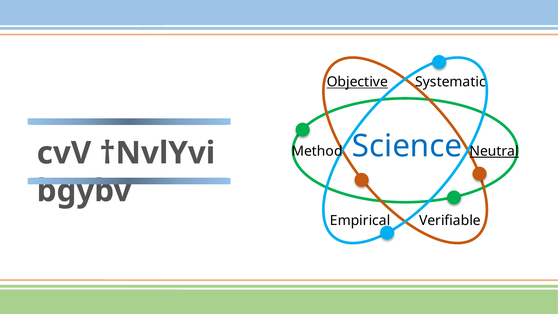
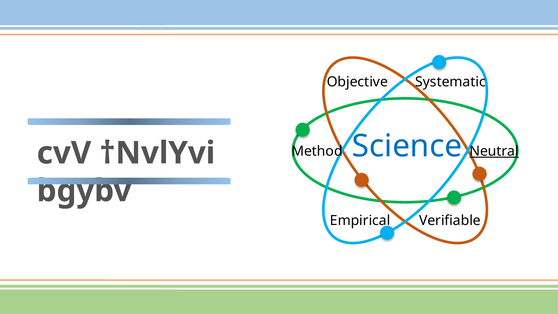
Objective underline: present -> none
